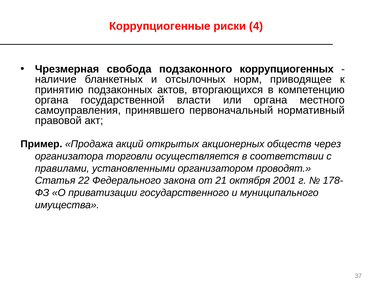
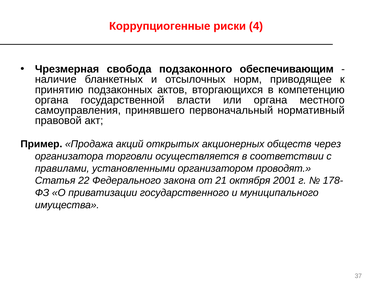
коррупциогенных: коррупциогенных -> обеспечивающим
